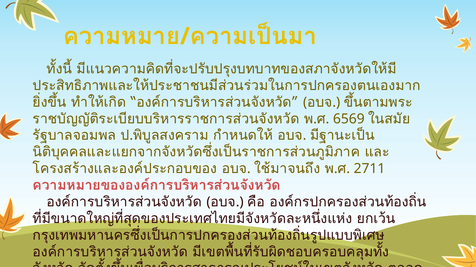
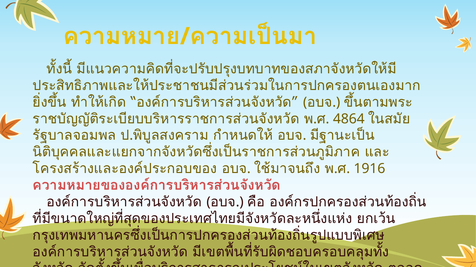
6569: 6569 -> 4864
2711: 2711 -> 1916
